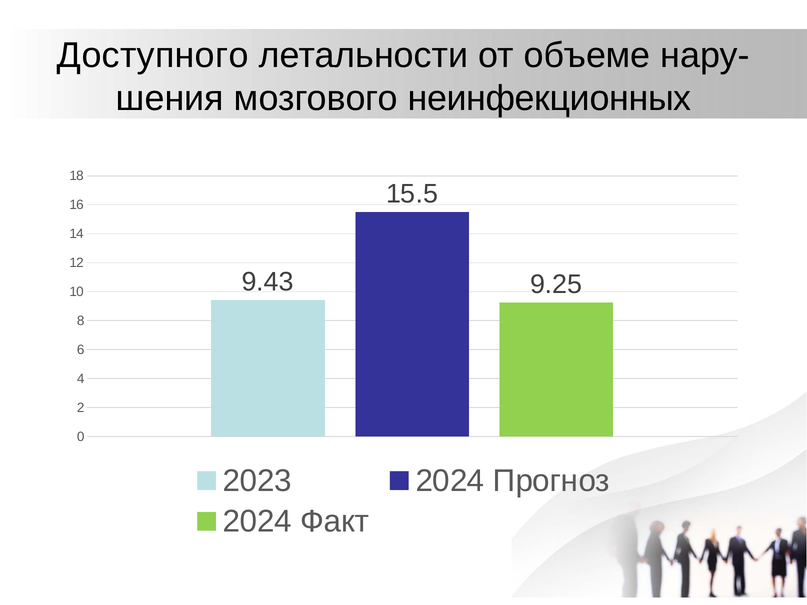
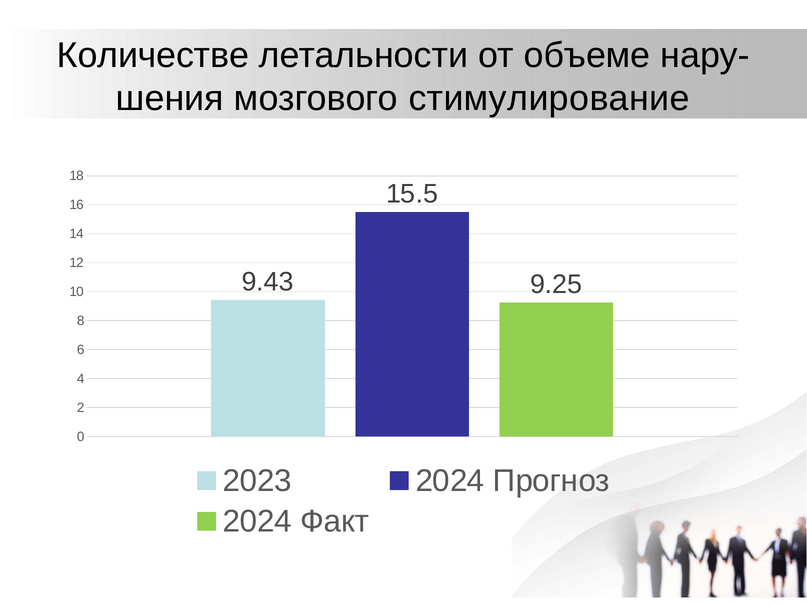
Доступного: Доступного -> Количестве
неинфекционных: неинфекционных -> стимулирование
